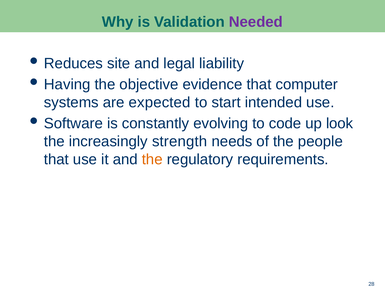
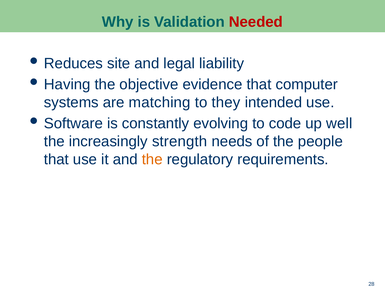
Needed colour: purple -> red
expected: expected -> matching
start: start -> they
look: look -> well
